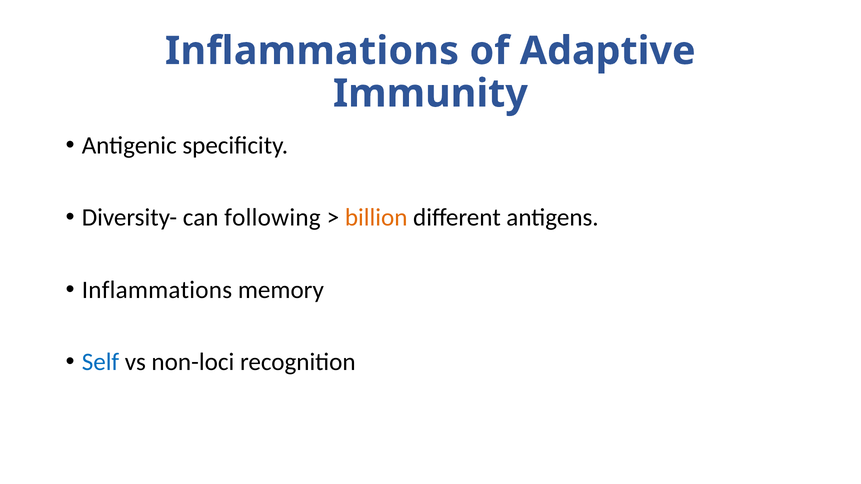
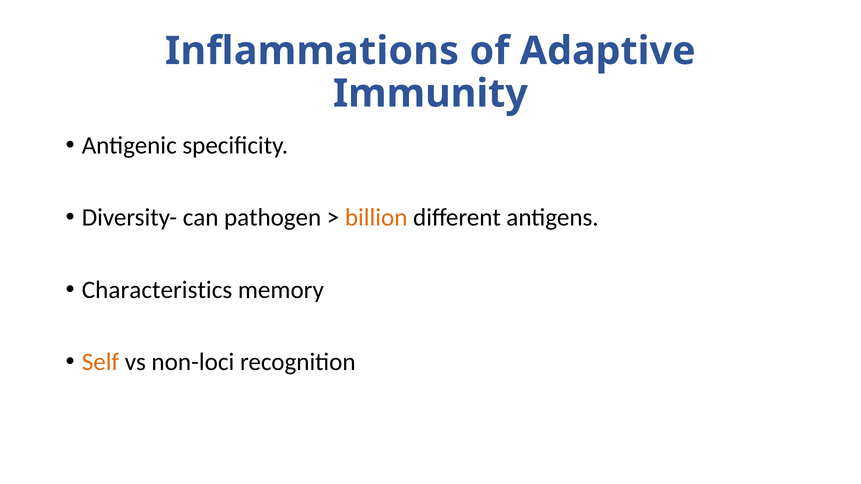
following: following -> pathogen
Inflammations at (157, 290): Inflammations -> Characteristics
Self colour: blue -> orange
